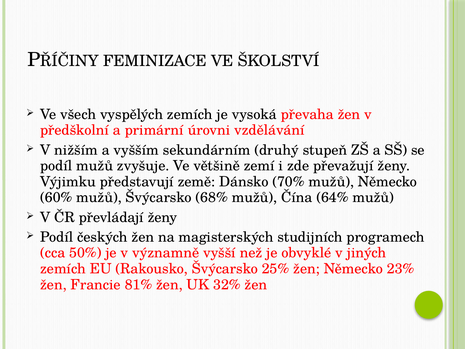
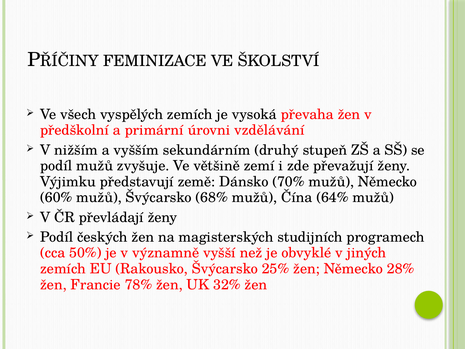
23%: 23% -> 28%
81%: 81% -> 78%
